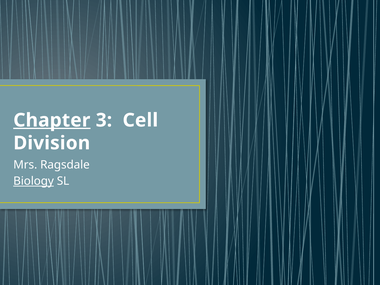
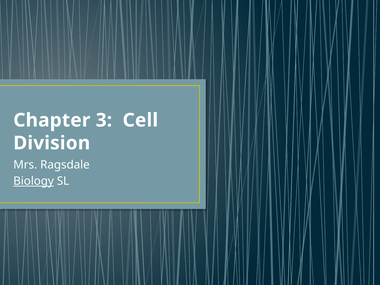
Chapter underline: present -> none
